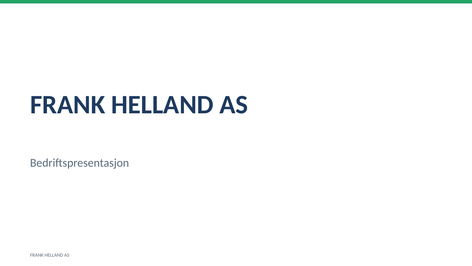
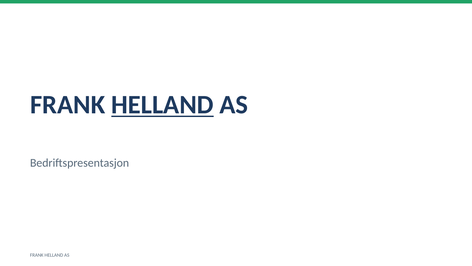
HELLAND at (162, 105) underline: none -> present
